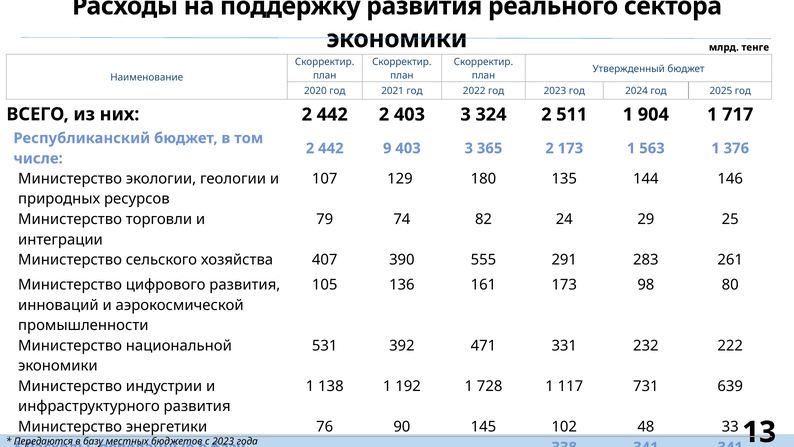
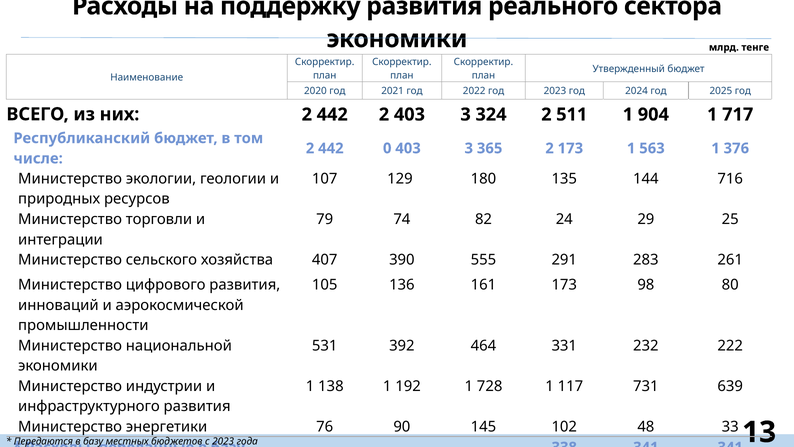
9: 9 -> 0
146: 146 -> 716
471: 471 -> 464
